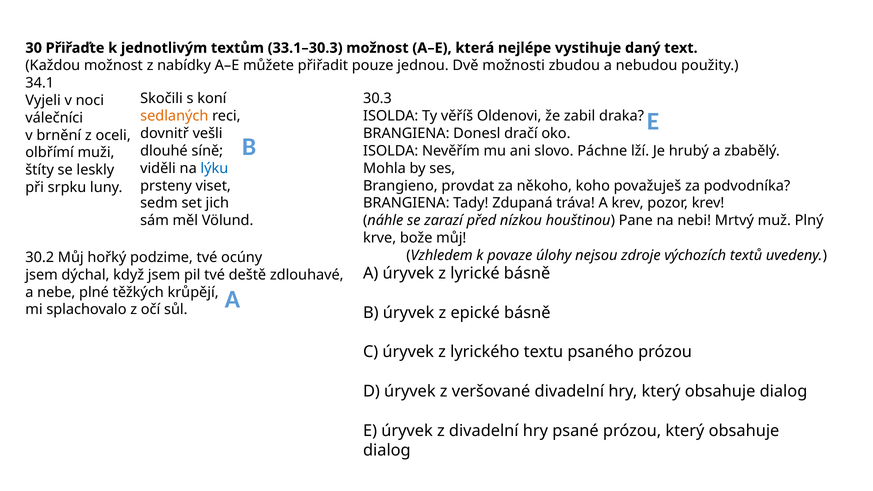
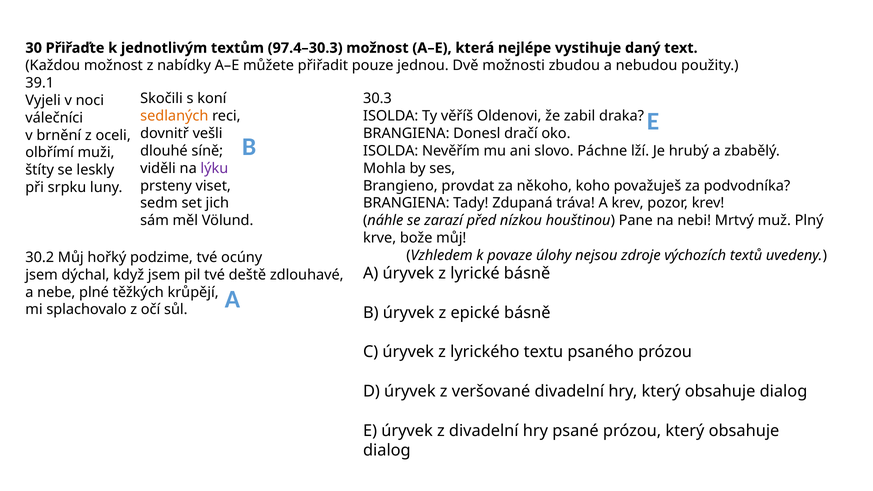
33.1–30.3: 33.1–30.3 -> 97.4–30.3
34.1: 34.1 -> 39.1
lýku colour: blue -> purple
